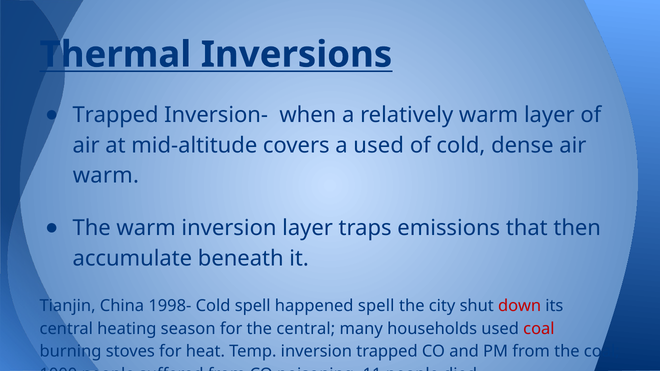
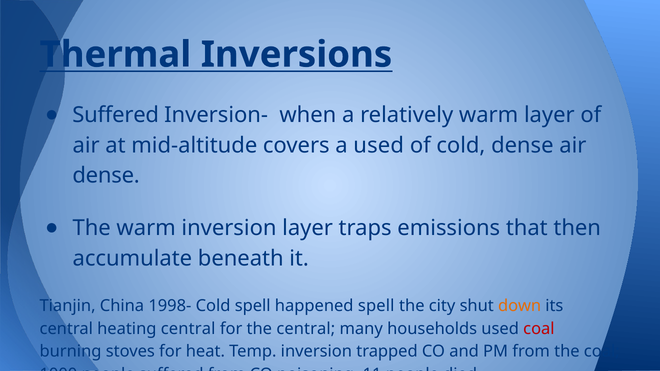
Trapped at (116, 115): Trapped -> Suffered
warm at (106, 176): warm -> dense
down colour: red -> orange
heating season: season -> central
